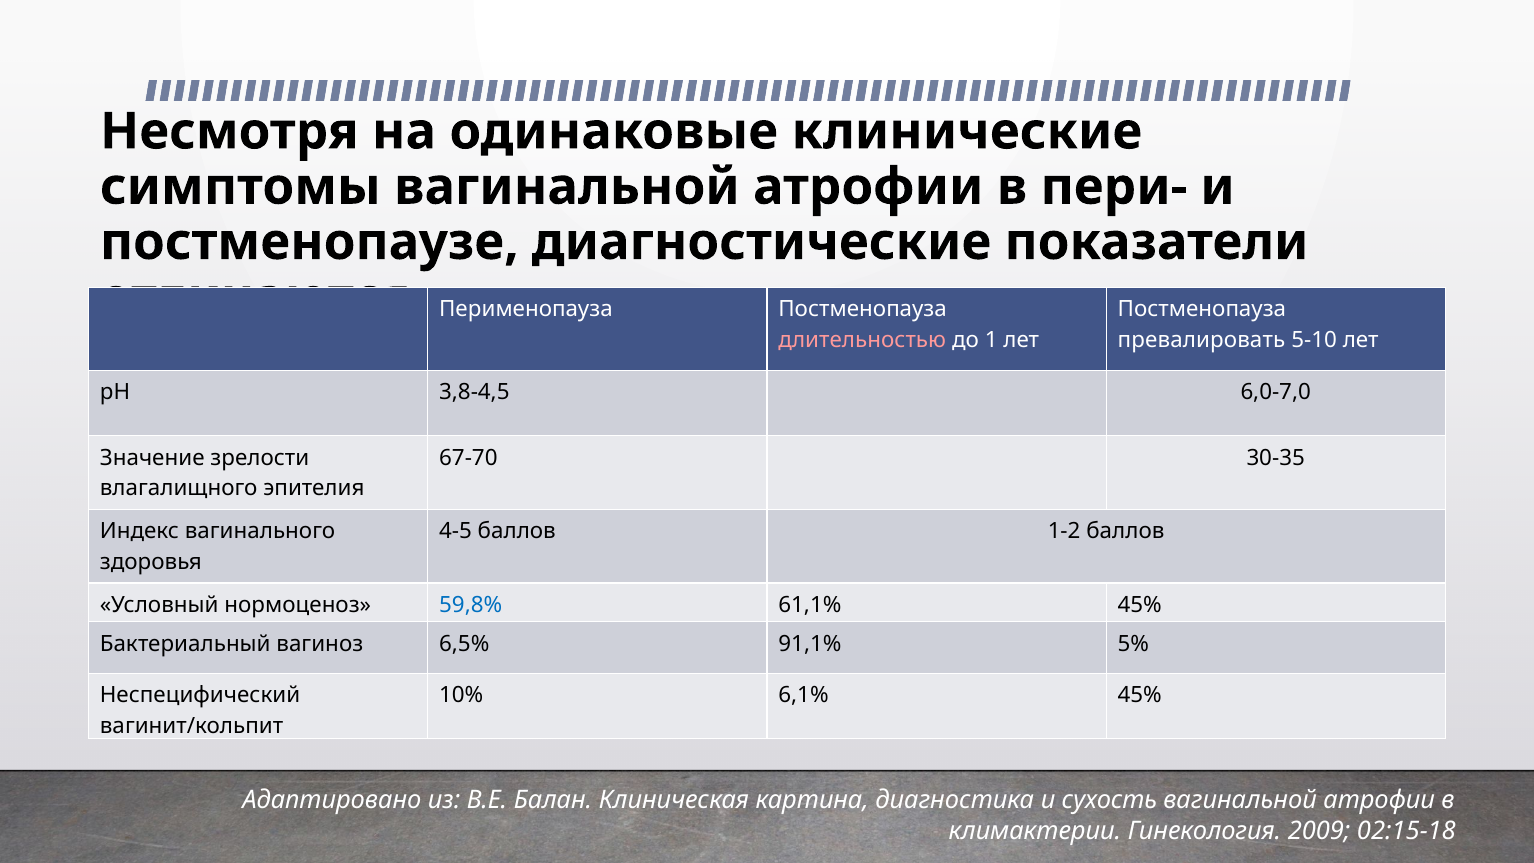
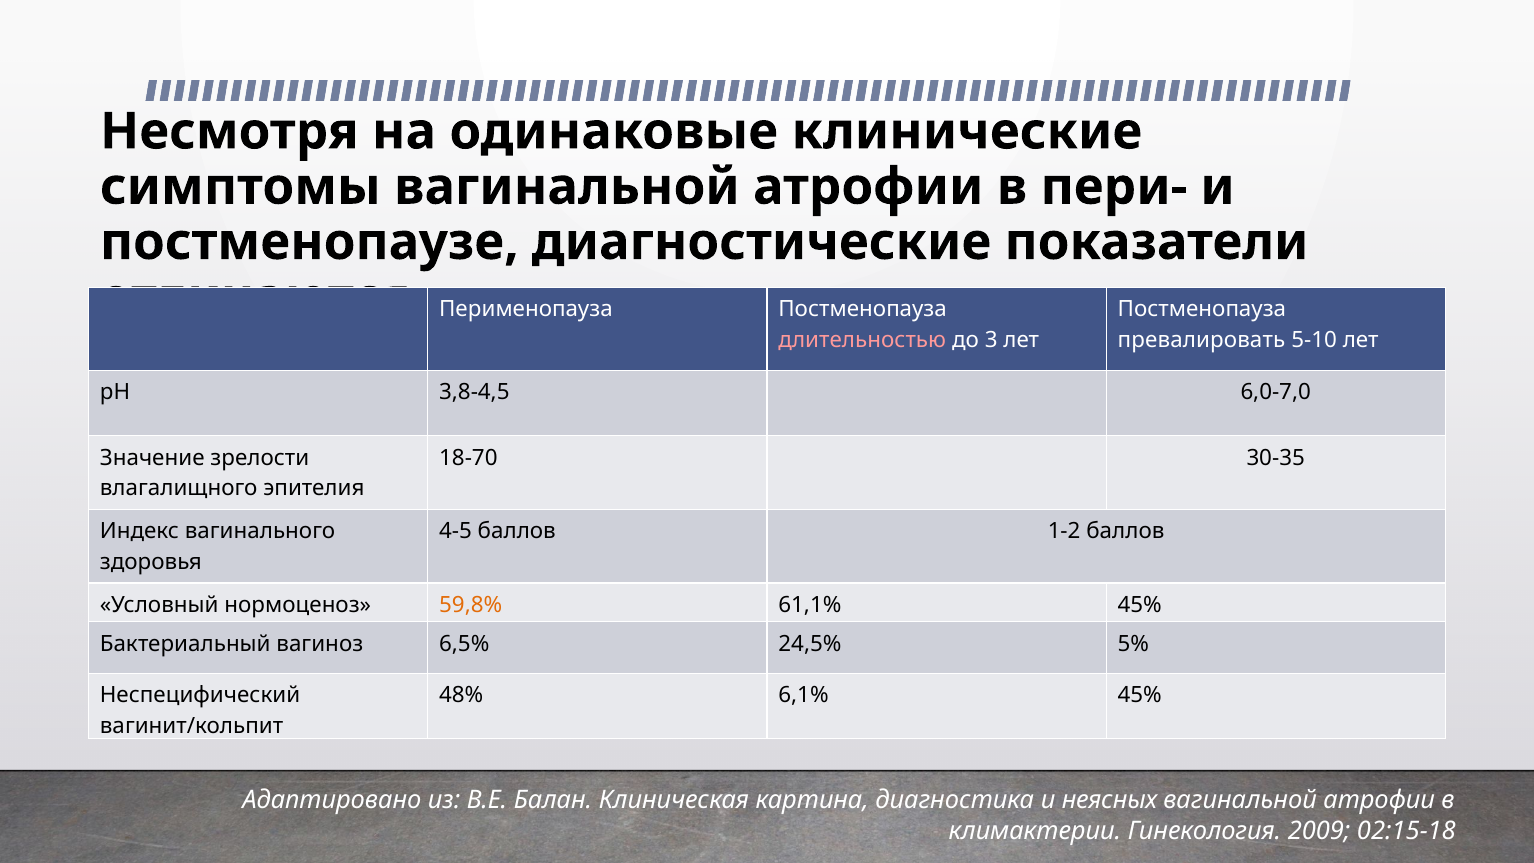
1: 1 -> 3
67-70: 67-70 -> 18-70
59,8% colour: blue -> orange
91,1%: 91,1% -> 24,5%
10%: 10% -> 48%
сухость: сухость -> неясных
